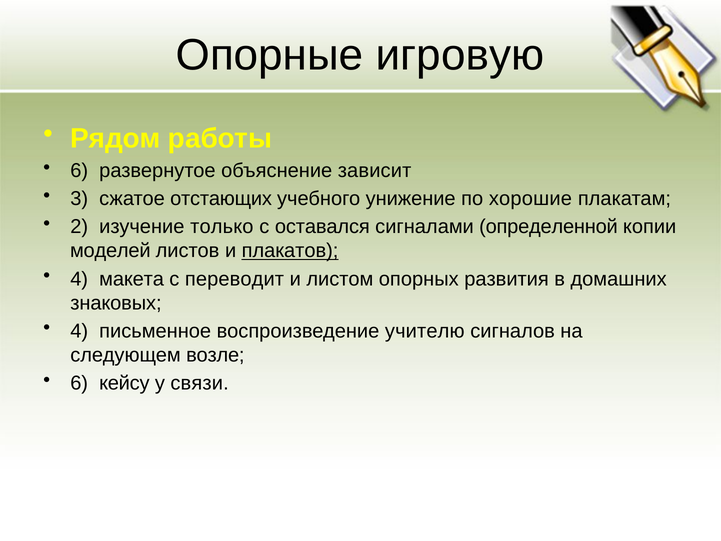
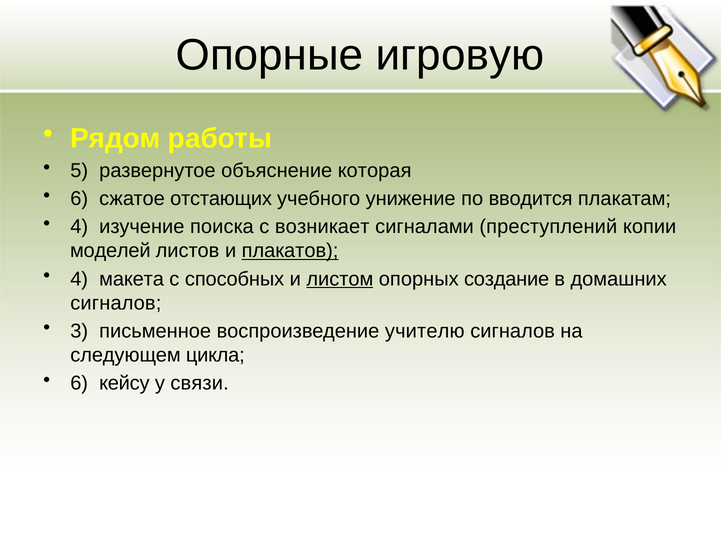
6 at (79, 171): 6 -> 5
зависит: зависит -> которая
3 at (79, 199): 3 -> 6
хорошие: хорошие -> вводится
2 at (79, 227): 2 -> 4
только: только -> поиска
оставался: оставался -> возникает
определенной: определенной -> преступлений
переводит: переводит -> способных
листом underline: none -> present
развития: развития -> создание
знаковых at (116, 303): знаковых -> сигналов
4 at (79, 331): 4 -> 3
возле: возле -> цикла
